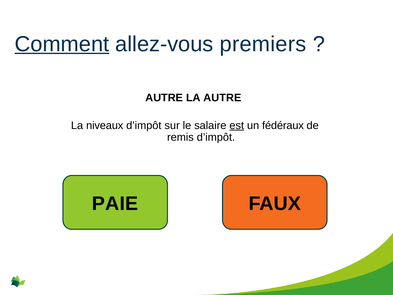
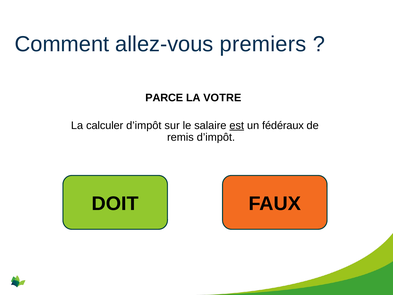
Comment underline: present -> none
AUTRE at (164, 98): AUTRE -> PARCE
LA AUTRE: AUTRE -> VOTRE
niveaux: niveaux -> calculer
PAIE: PAIE -> DOIT
